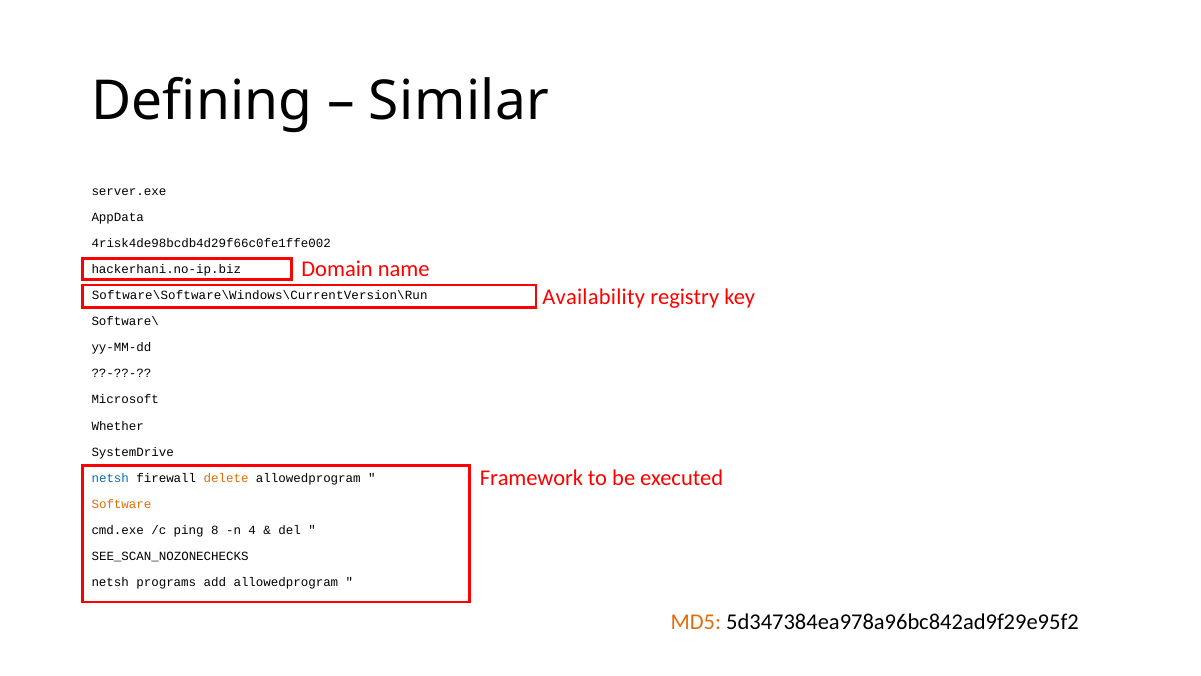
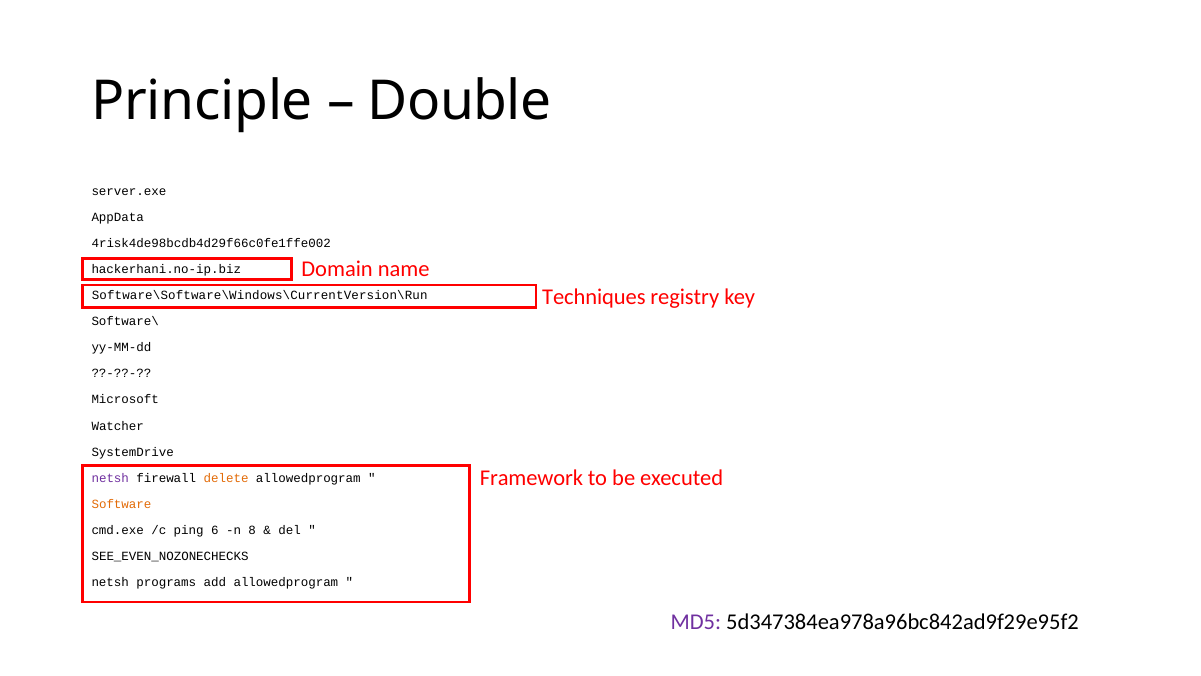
Defining: Defining -> Principle
Similar: Similar -> Double
Availability: Availability -> Techniques
Whether: Whether -> Watcher
netsh at (110, 478) colour: blue -> purple
8: 8 -> 6
4: 4 -> 8
SEE_SCAN_NOZONECHECKS: SEE_SCAN_NOZONECHECKS -> SEE_EVEN_NOZONECHECKS
MD5 colour: orange -> purple
